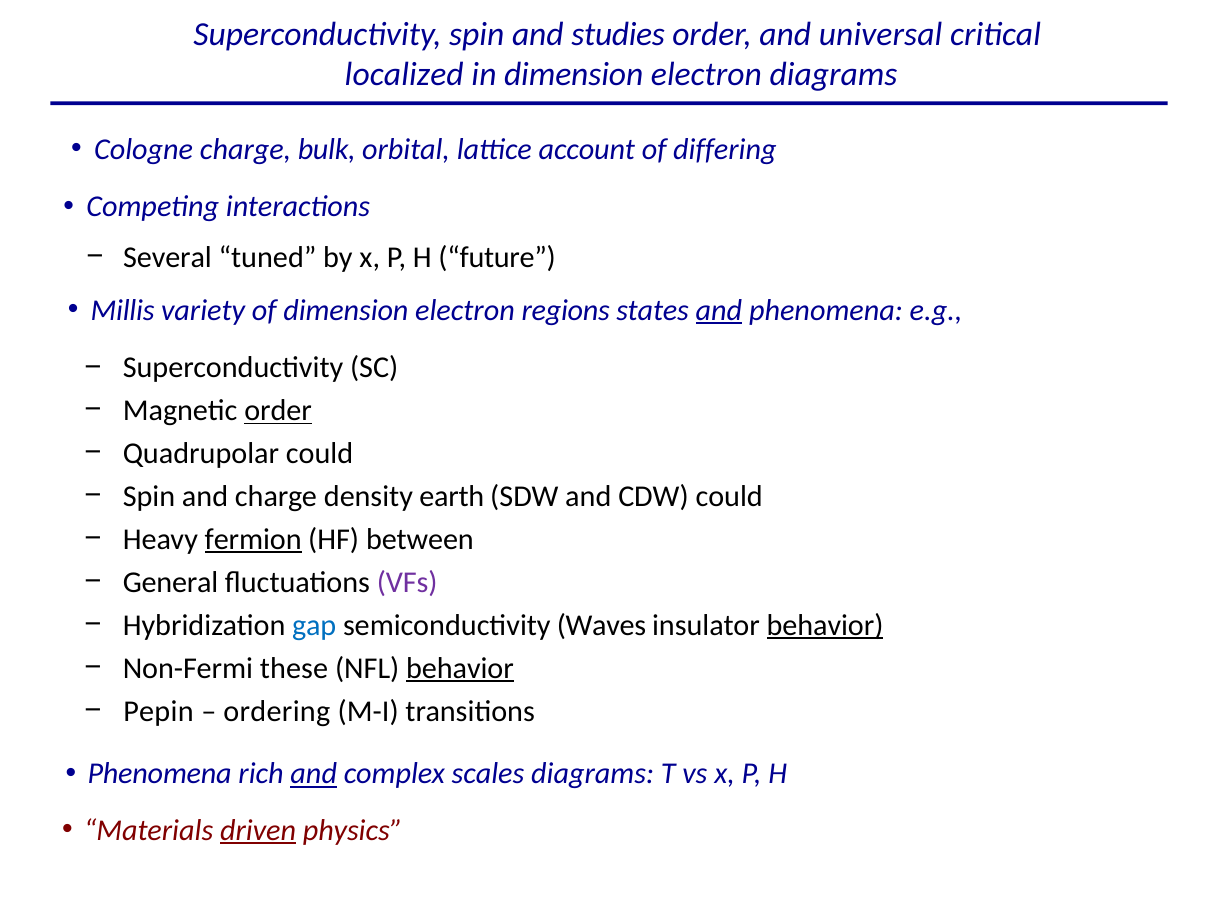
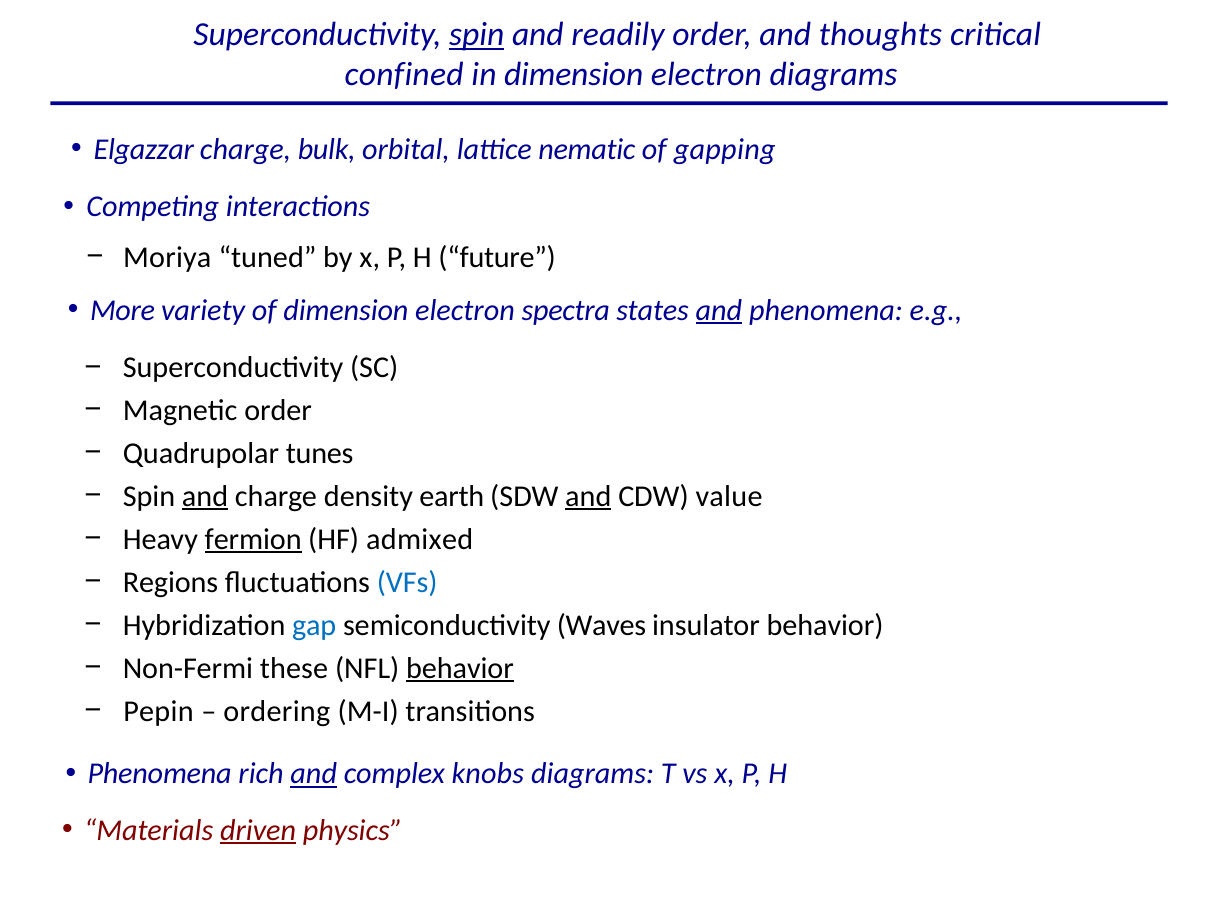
spin at (477, 35) underline: none -> present
studies: studies -> readily
universal: universal -> thoughts
localized: localized -> confined
Cologne: Cologne -> Elgazzar
account: account -> nematic
differing: differing -> gapping
Several: Several -> Moriya
Millis: Millis -> More
regions: regions -> spectra
order at (278, 410) underline: present -> none
Quadrupolar could: could -> tunes
and at (205, 496) underline: none -> present
and at (588, 496) underline: none -> present
CDW could: could -> value
between: between -> admixed
General: General -> Regions
VFs colour: purple -> blue
behavior at (825, 625) underline: present -> none
scales: scales -> knobs
